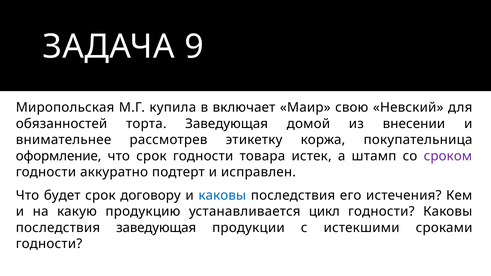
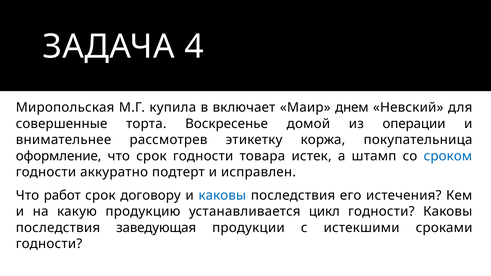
9: 9 -> 4
свою: свою -> днем
обязанностей: обязанностей -> совершенные
торта Заведующая: Заведующая -> Воскресенье
внесении: внесении -> операции
сроком colour: purple -> blue
будет: будет -> работ
